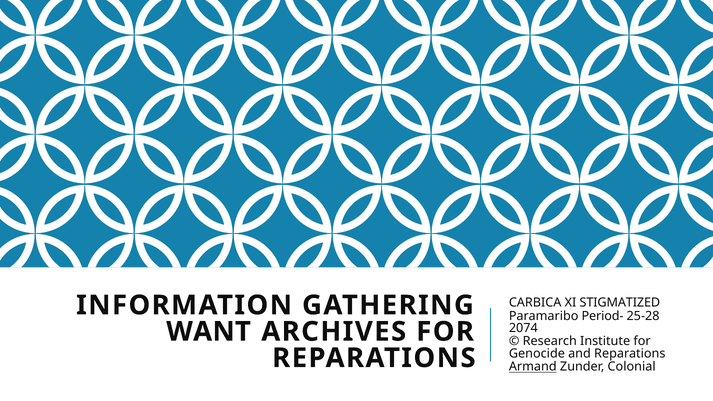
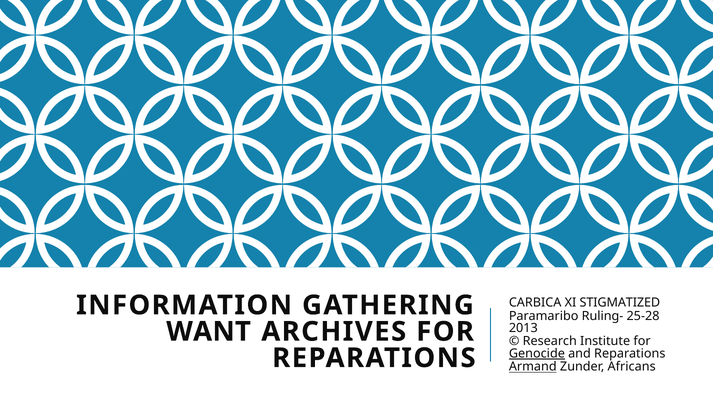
Period-: Period- -> Ruling-
2074: 2074 -> 2013
Genocide underline: none -> present
Colonial: Colonial -> Africans
